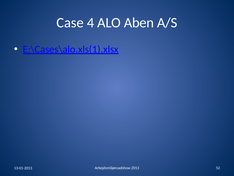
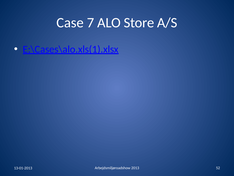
4: 4 -> 7
Aben: Aben -> Store
